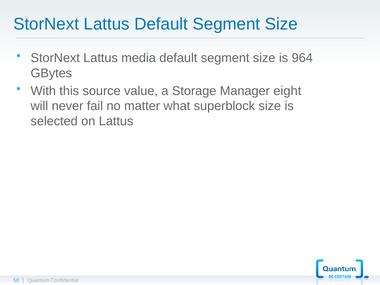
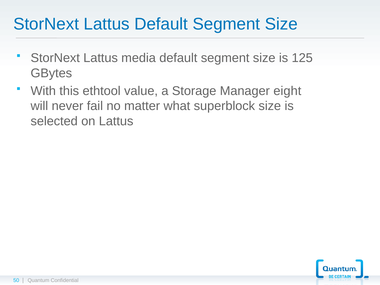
964: 964 -> 125
source: source -> ethtool
